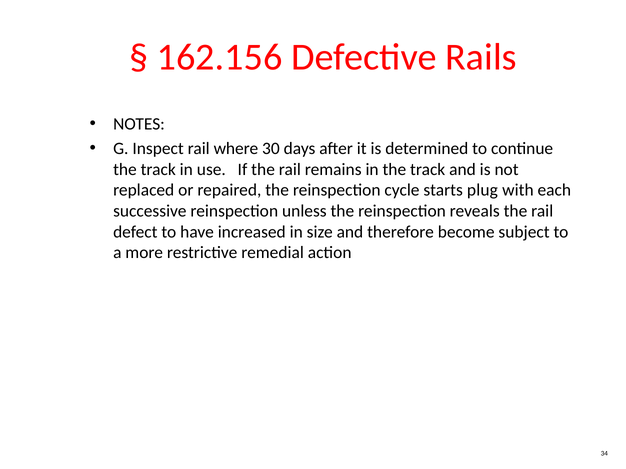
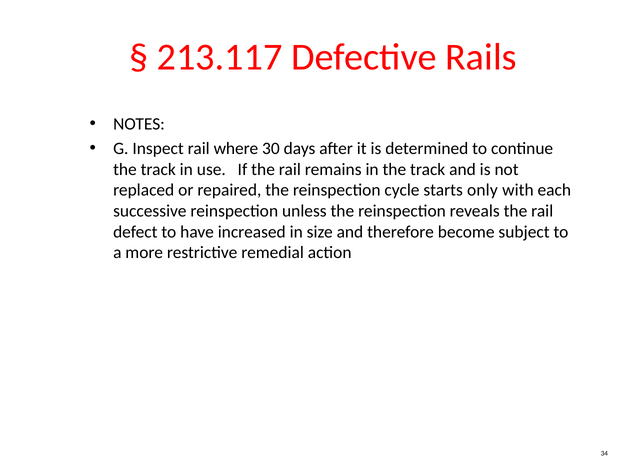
162.156: 162.156 -> 213.117
plug: plug -> only
